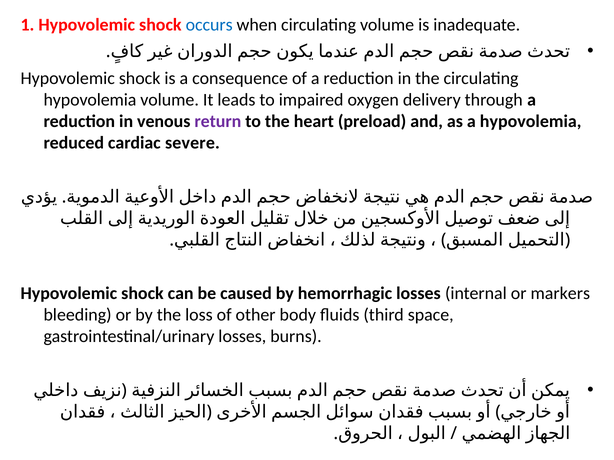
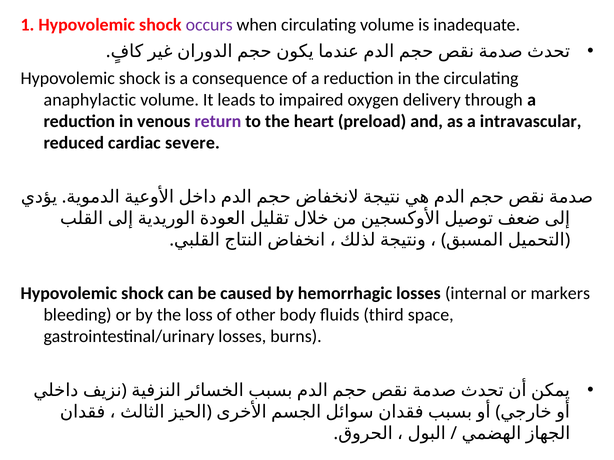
occurs colour: blue -> purple
hypovolemia at (90, 100): hypovolemia -> anaphylactic
a hypovolemia: hypovolemia -> intravascular
